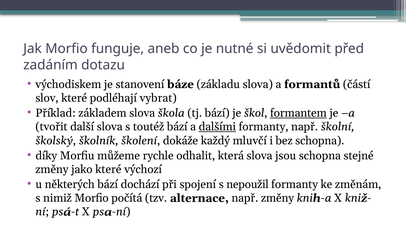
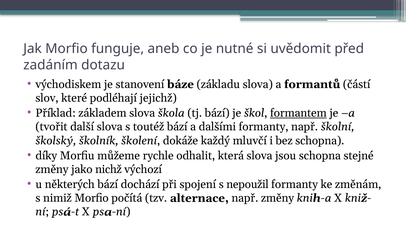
vybrat: vybrat -> jejichž
dalšími underline: present -> none
jako které: které -> nichž
